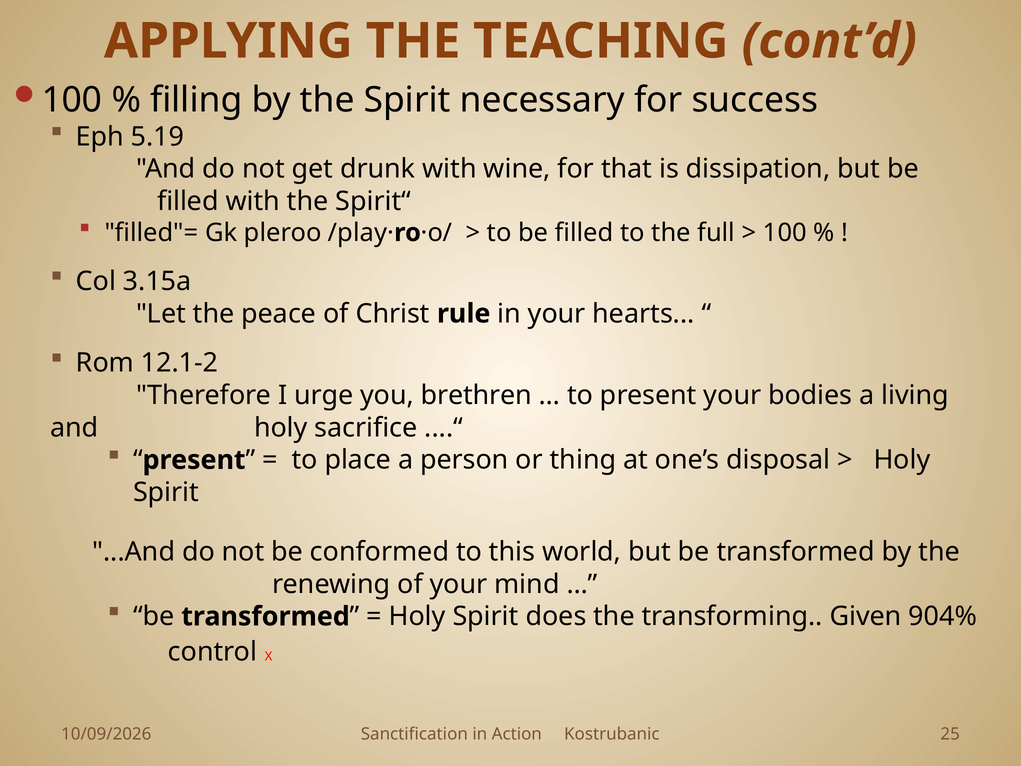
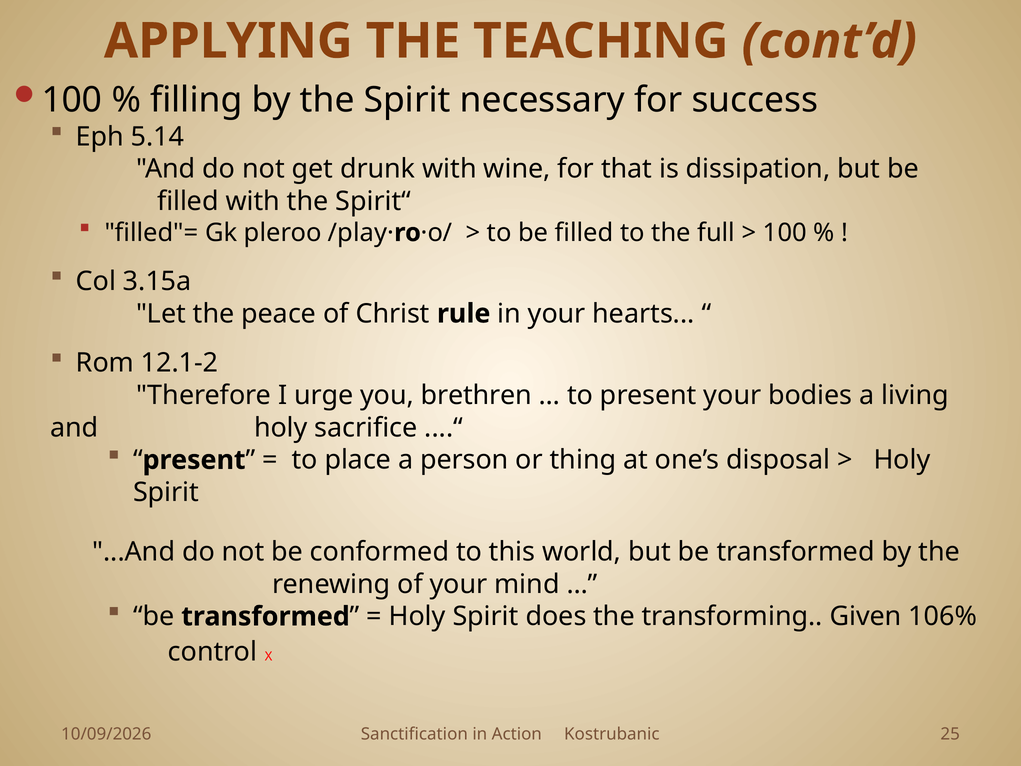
5.19: 5.19 -> 5.14
904%: 904% -> 106%
